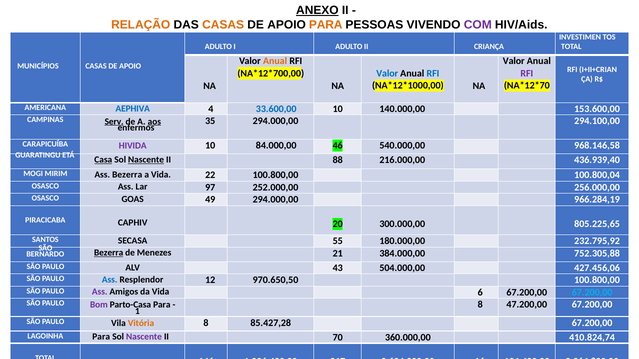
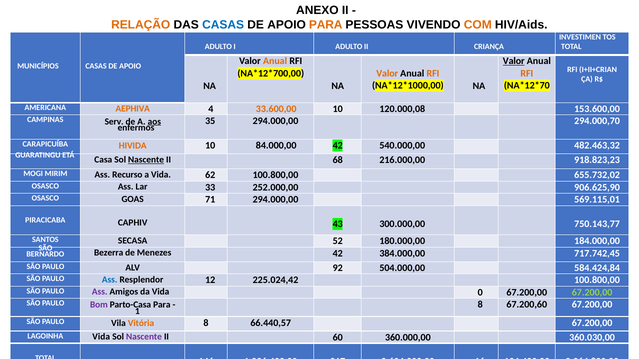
ANEXO underline: present -> none
CASAS at (223, 25) colour: orange -> blue
COM colour: purple -> orange
Valor at (514, 61) underline: none -> present
RFI at (527, 73) colour: purple -> orange
Valor at (387, 73) colour: blue -> orange
RFI at (433, 73) colour: blue -> orange
AEPHIVA colour: blue -> orange
33.600,00 colour: blue -> orange
140.000,00: 140.000,00 -> 120.000,08
Serv underline: present -> none
294.100,00: 294.100,00 -> 294.000,70
HIVIDA colour: purple -> orange
84.000,00 46: 46 -> 42
968.146,58: 968.146,58 -> 482.463,32
Casa underline: present -> none
88: 88 -> 68
436.939,40: 436.939,40 -> 918.823,23
Ass Bezerra: Bezerra -> Recurso
22: 22 -> 62
100.800,04: 100.800,04 -> 655.732,02
97: 97 -> 33
256.000,00: 256.000,00 -> 906.625,90
49: 49 -> 71
966.284,19: 966.284,19 -> 569.115,01
20: 20 -> 43
805.225,65: 805.225,65 -> 750.143,77
55: 55 -> 52
232.795,92: 232.795,92 -> 184.000,00
Bezerra at (109, 253) underline: present -> none
Menezes 21: 21 -> 42
752.305,88: 752.305,88 -> 717.742,45
43: 43 -> 92
427.456,06: 427.456,06 -> 584.424,84
970.650,50: 970.650,50 -> 225.024,42
6: 6 -> 0
67.200,00 at (592, 293) colour: light blue -> light green
47.200,00: 47.200,00 -> 67.200,60
85.427,28: 85.427,28 -> 66.440,57
LAGOINHA Para: Para -> Vida
70: 70 -> 60
410.824,74: 410.824,74 -> 360.030,00
